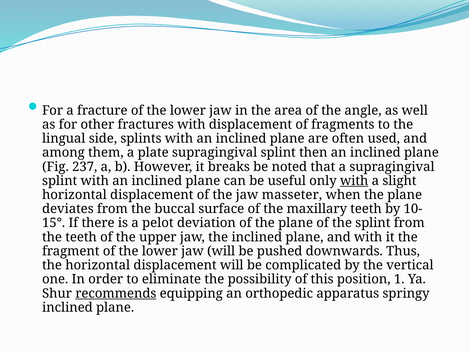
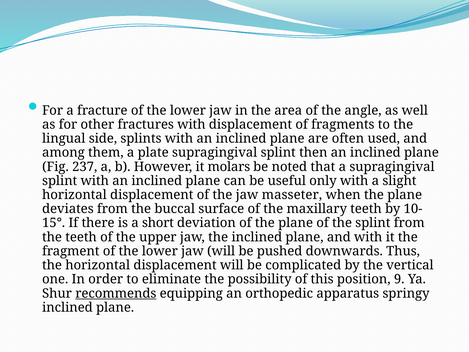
breaks: breaks -> molars
with at (354, 181) underline: present -> none
pelot: pelot -> short
1: 1 -> 9
